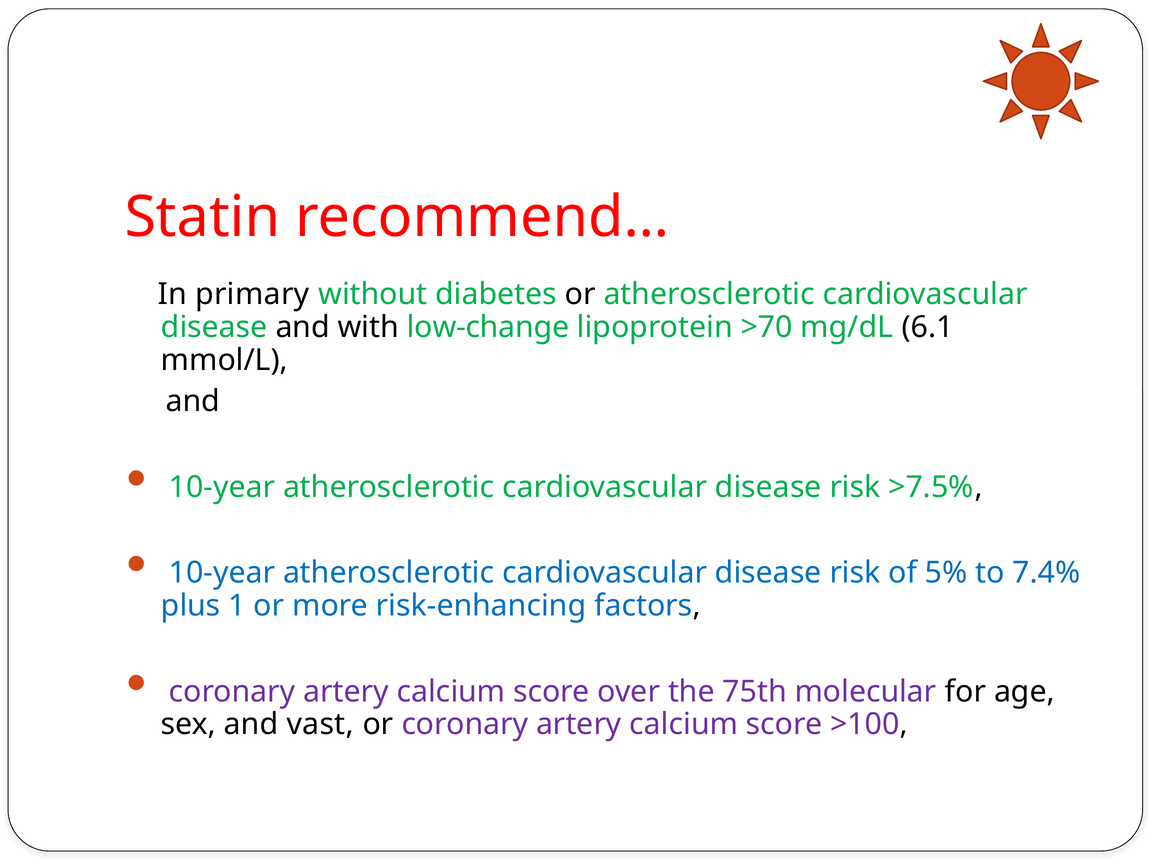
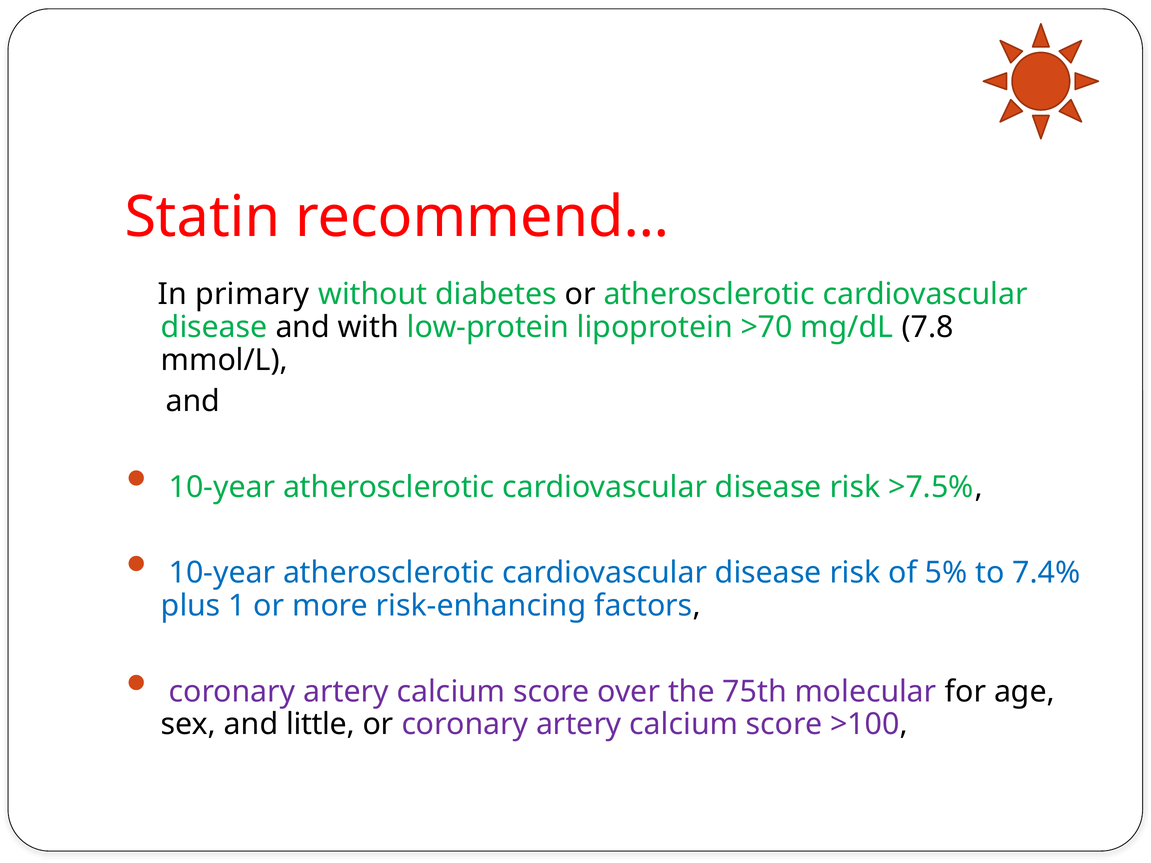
low-change: low-change -> low-protein
6.1: 6.1 -> 7.8
vast: vast -> little
